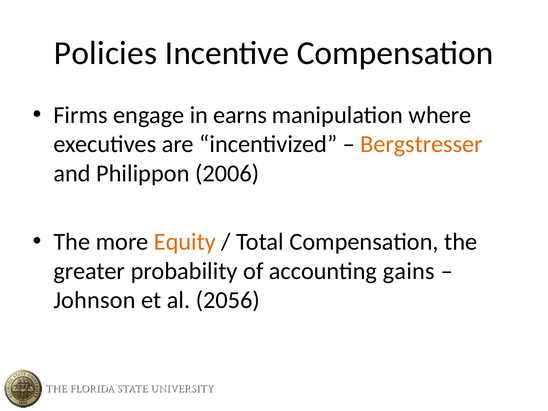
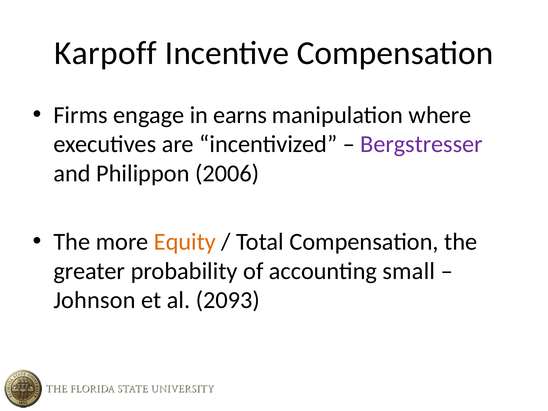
Policies: Policies -> Karpoff
Bergstresser colour: orange -> purple
gains: gains -> small
2056: 2056 -> 2093
